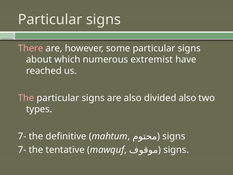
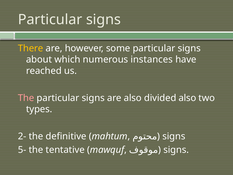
There colour: pink -> yellow
extremist: extremist -> instances
7- at (22, 136): 7- -> 2-
7- at (22, 150): 7- -> 5-
